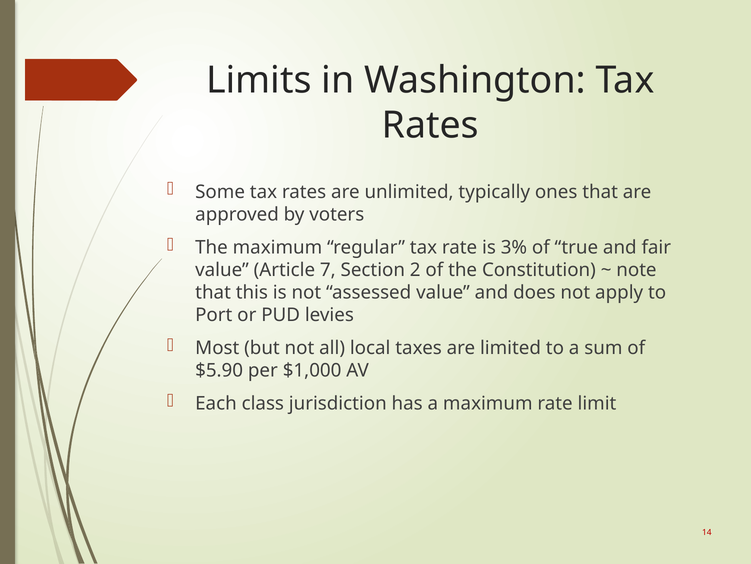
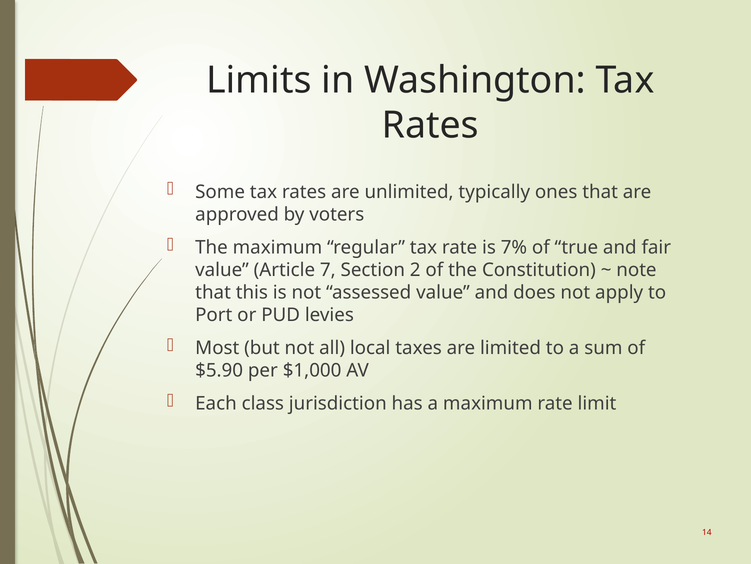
3%: 3% -> 7%
